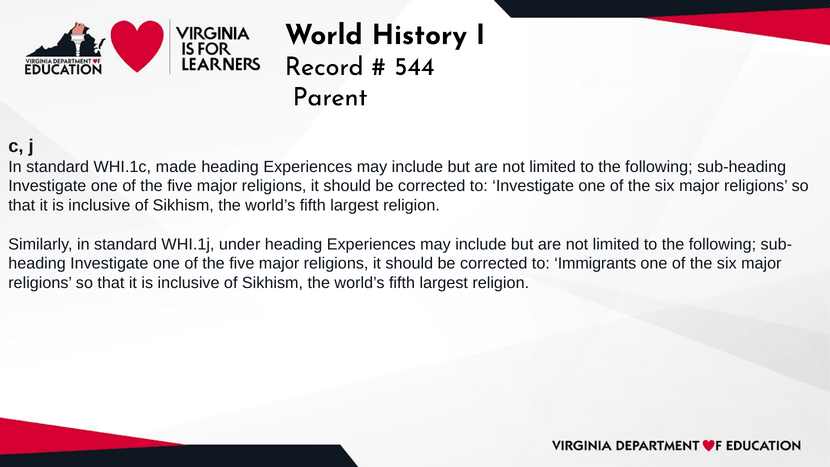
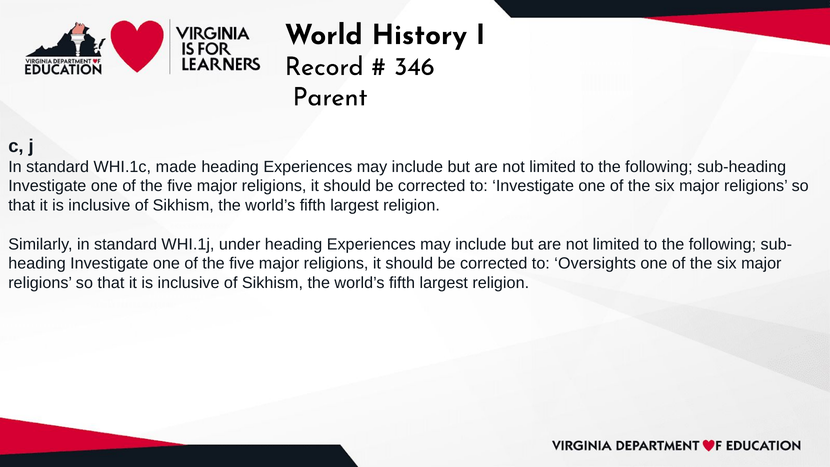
544: 544 -> 346
Immigrants: Immigrants -> Oversights
